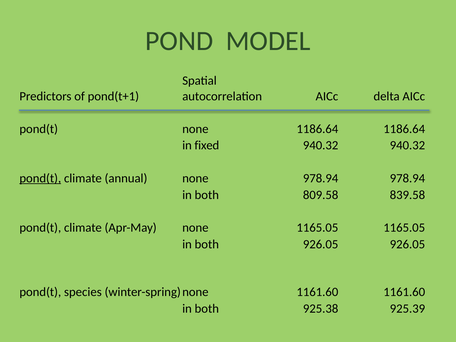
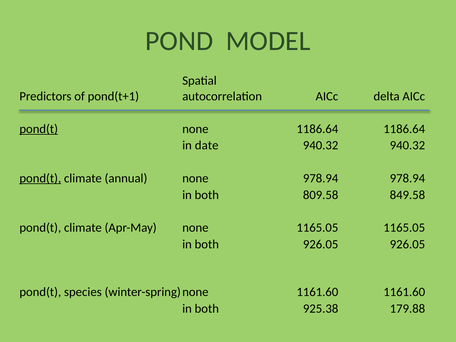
pond(t at (39, 129) underline: none -> present
fixed: fixed -> date
839.58: 839.58 -> 849.58
925.39: 925.39 -> 179.88
